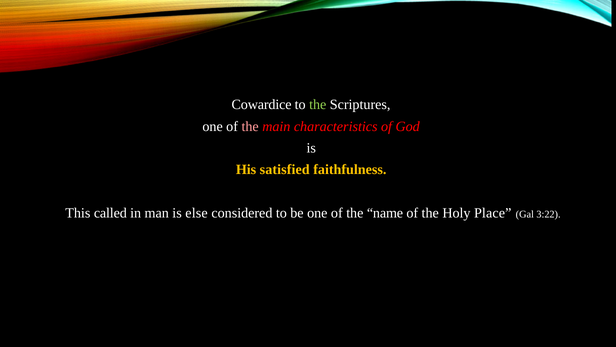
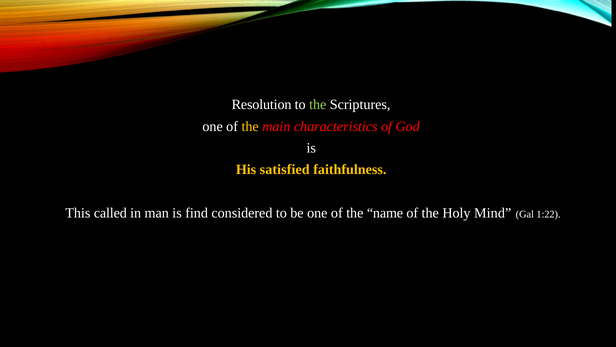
Cowardice: Cowardice -> Resolution
the at (250, 126) colour: pink -> yellow
else: else -> find
Place: Place -> Mind
3:22: 3:22 -> 1:22
